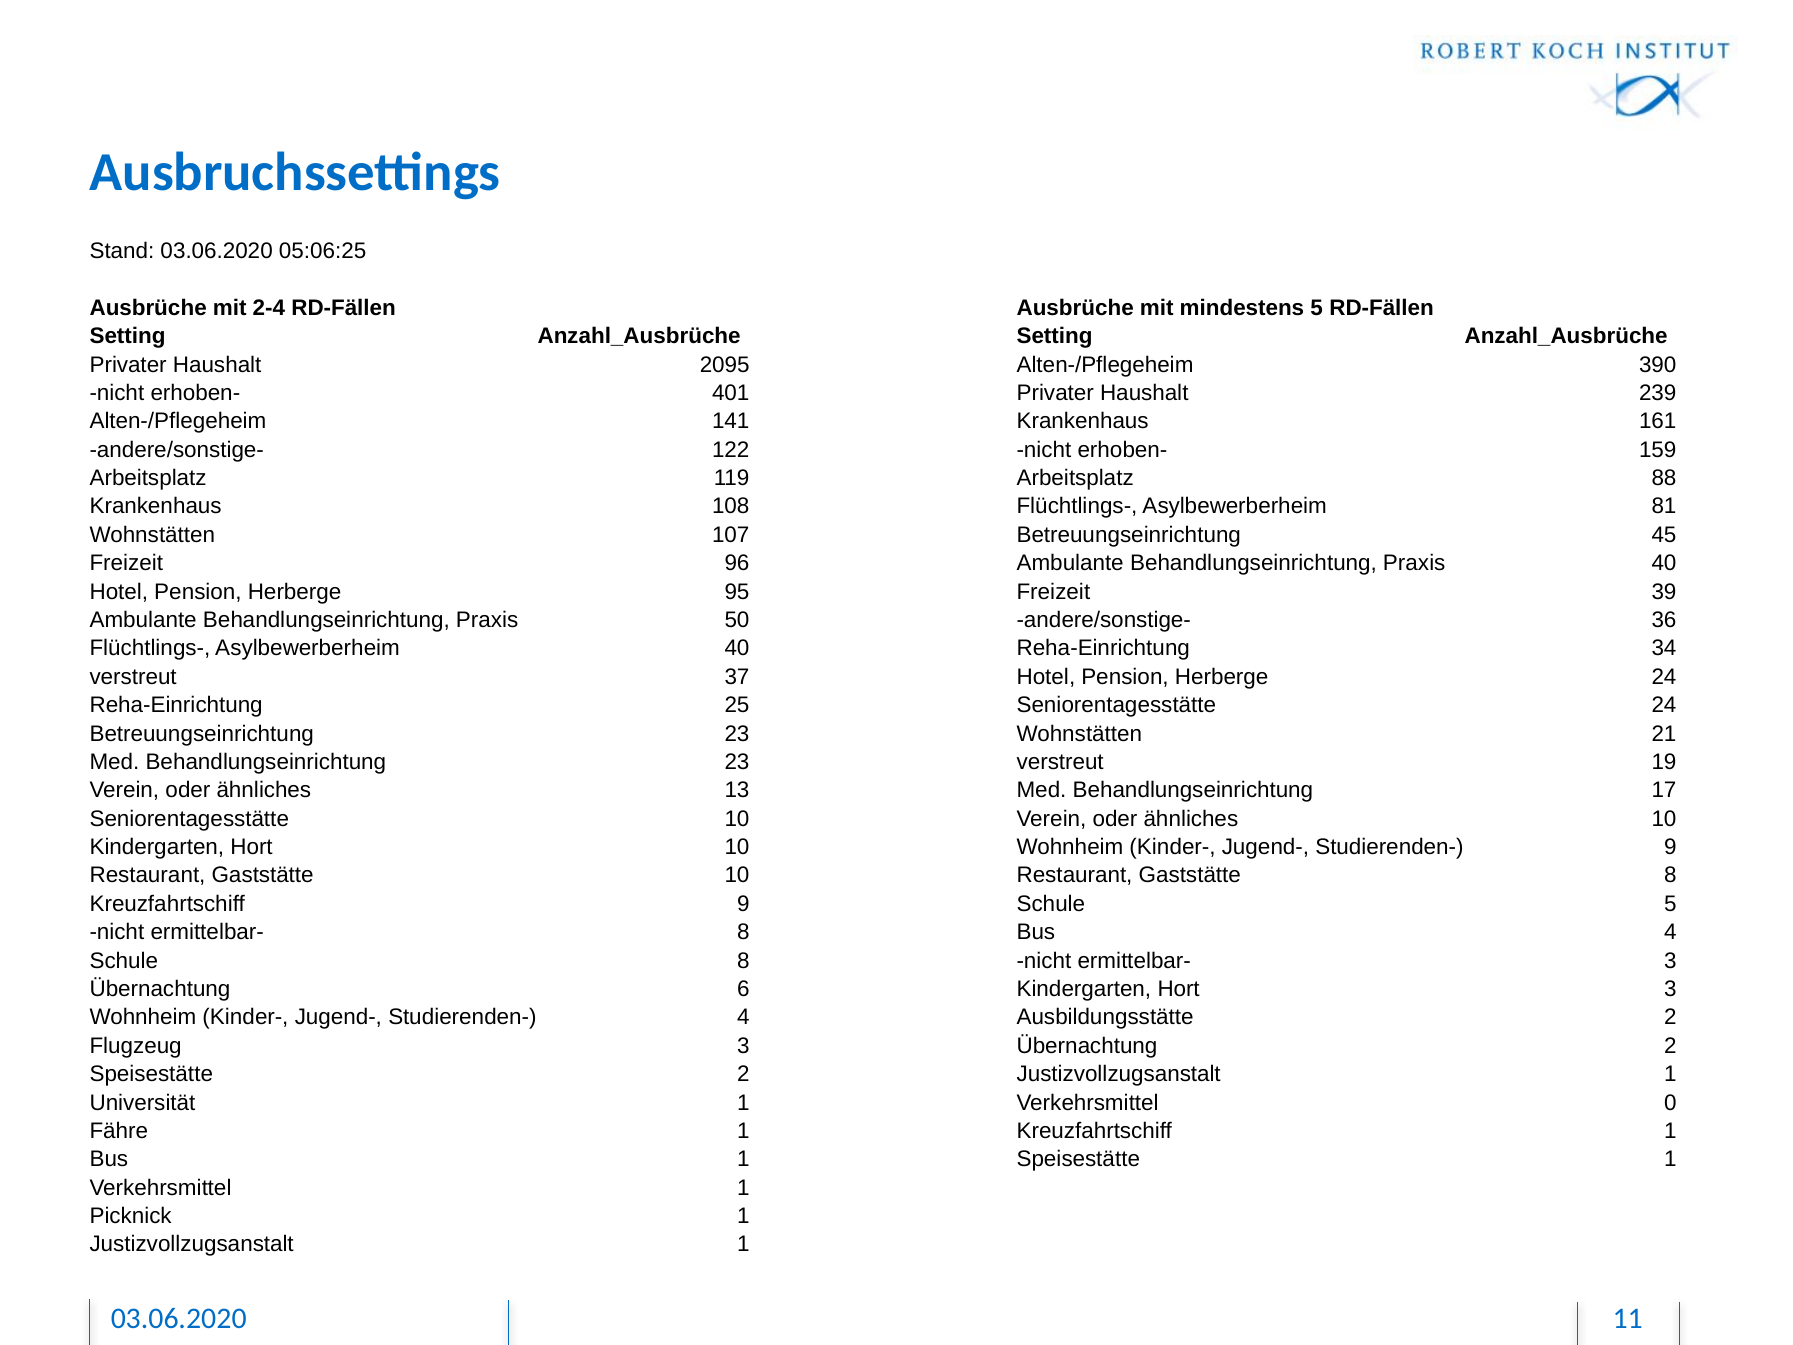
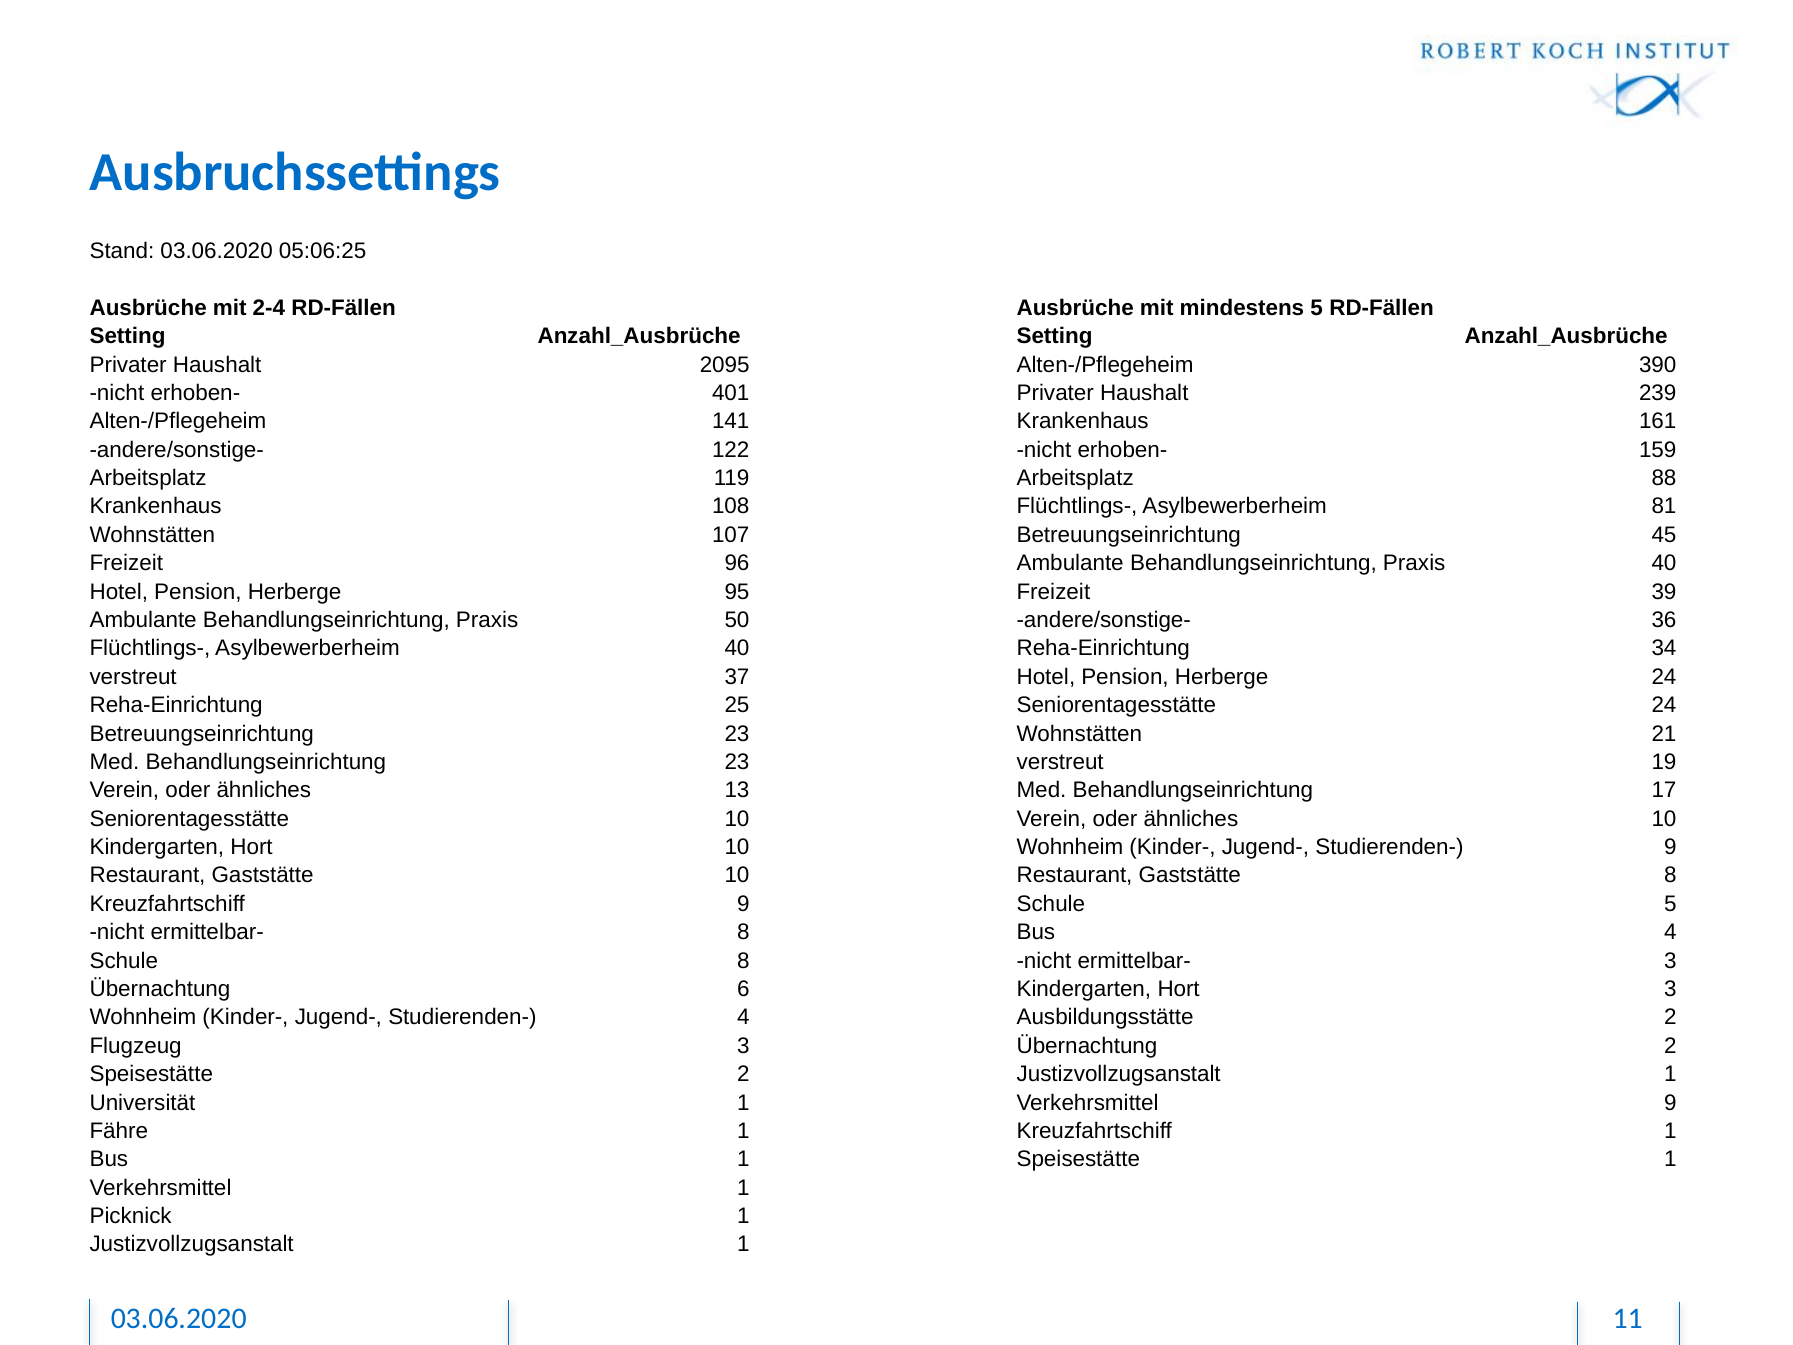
Verkehrsmittel 0: 0 -> 9
